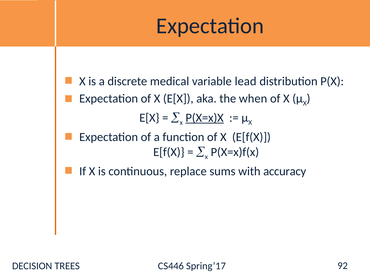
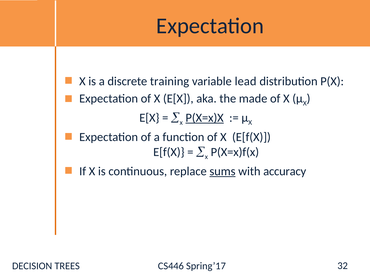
medical: medical -> training
when: when -> made
sums underline: none -> present
92: 92 -> 32
